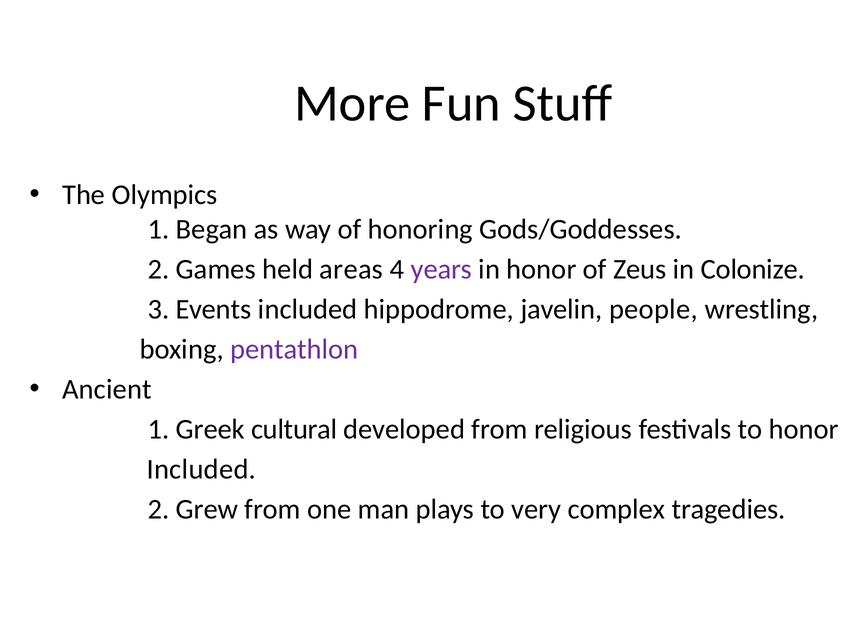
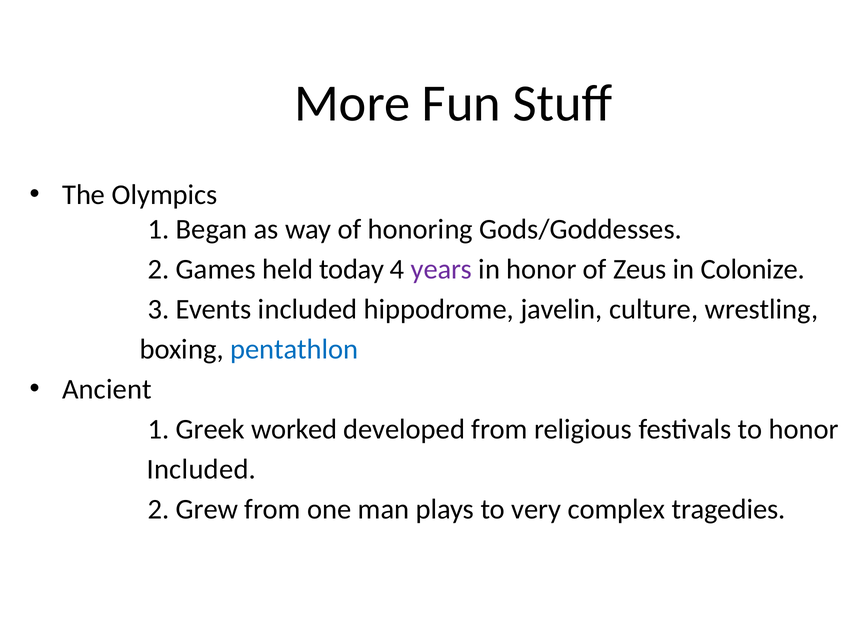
areas: areas -> today
people: people -> culture
pentathlon colour: purple -> blue
cultural: cultural -> worked
